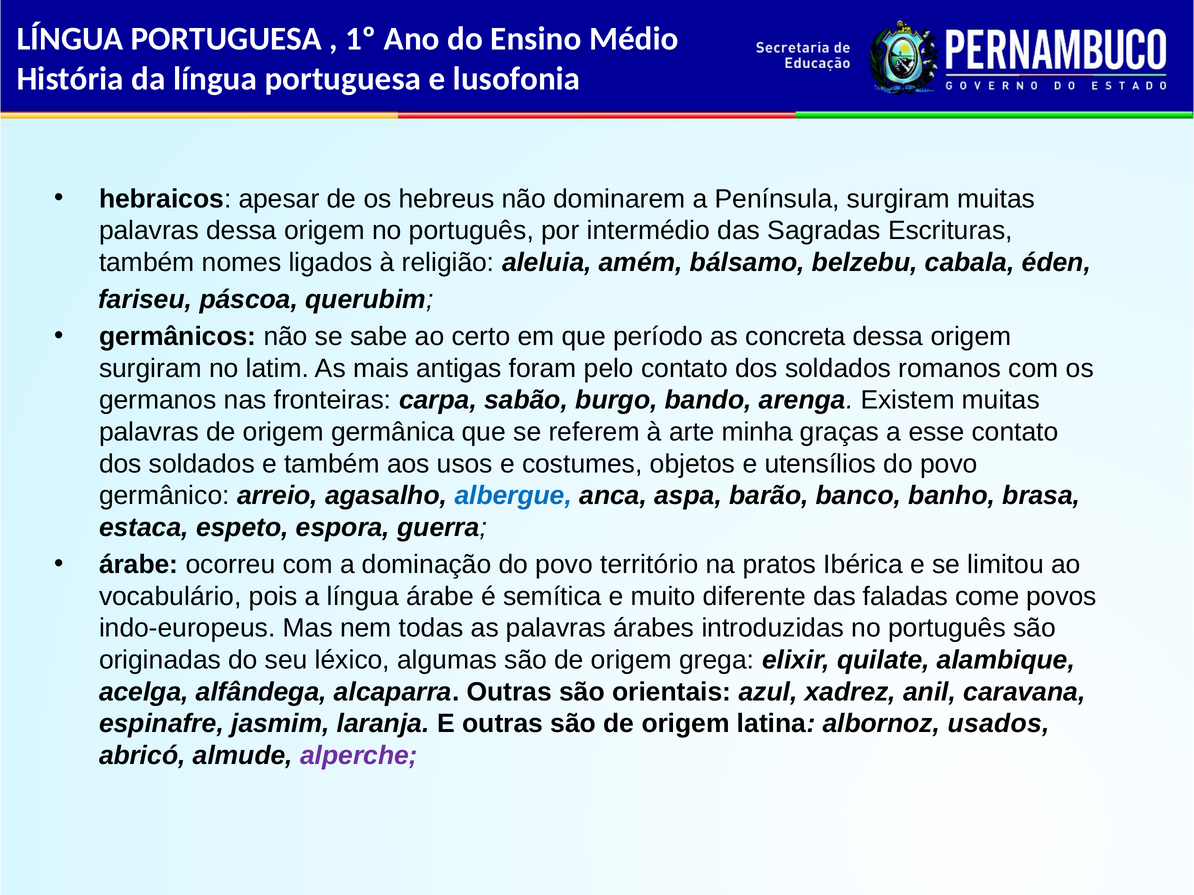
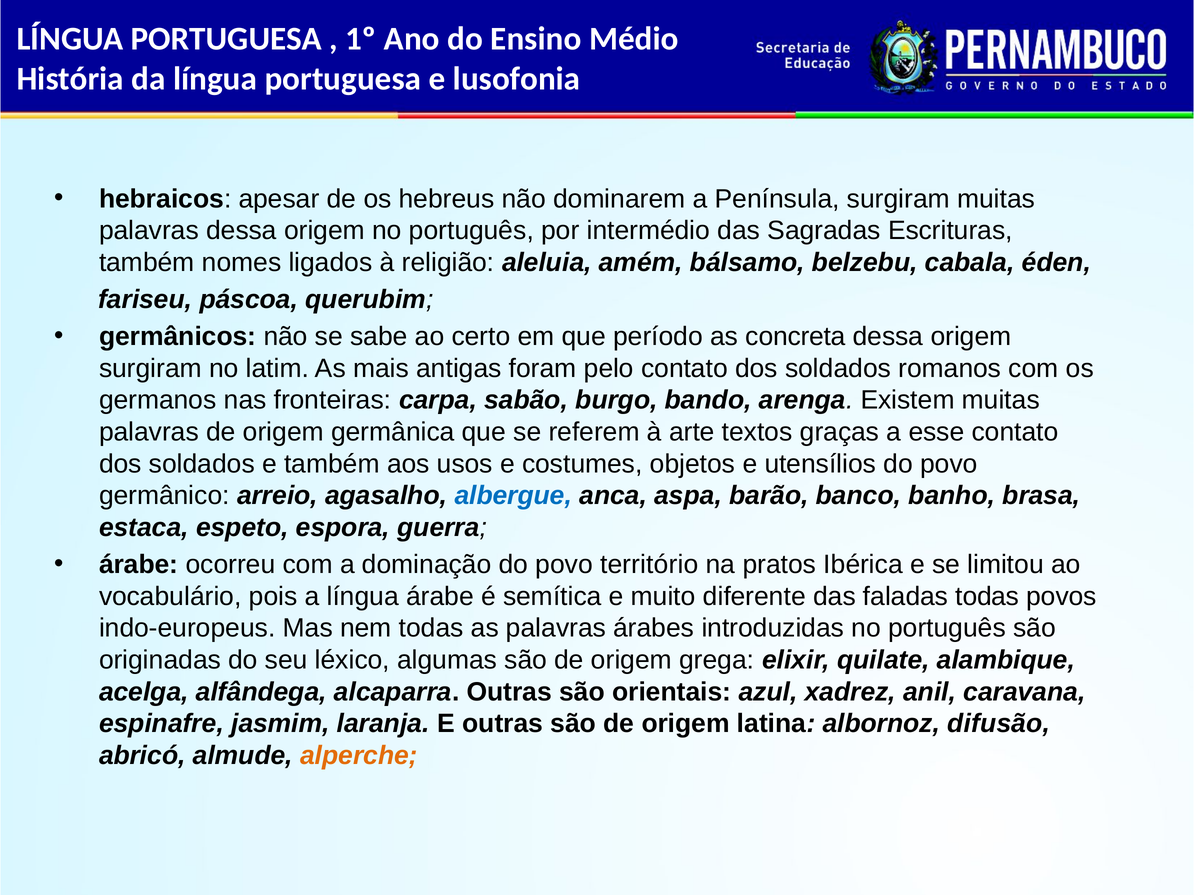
minha: minha -> textos
faladas come: come -> todas
usados: usados -> difusão
alperche colour: purple -> orange
